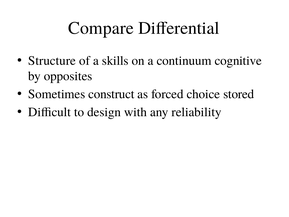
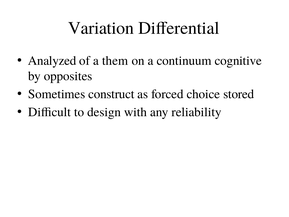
Compare: Compare -> Variation
Structure: Structure -> Analyzed
skills: skills -> them
